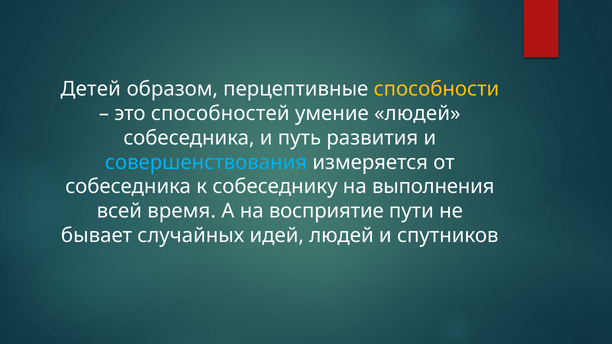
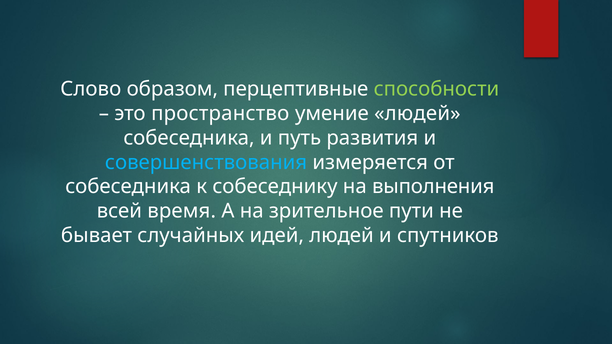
Детей: Детей -> Слово
способности colour: yellow -> light green
способностей: способностей -> пространство
восприятие: восприятие -> зрительное
